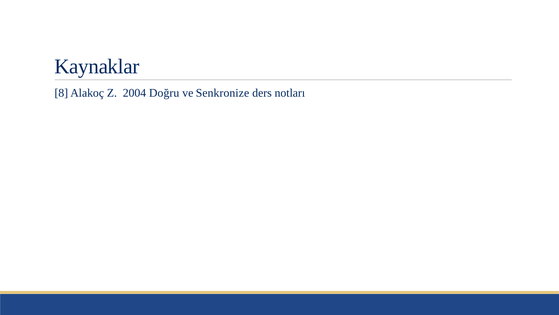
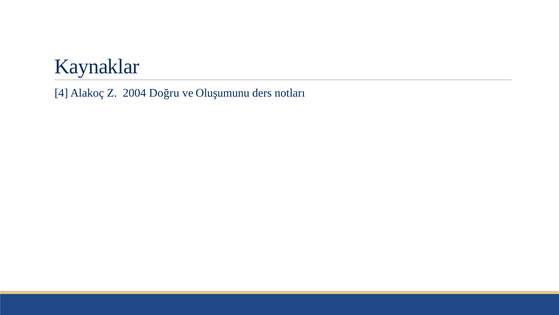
8: 8 -> 4
Senkronize: Senkronize -> Oluşumunu
